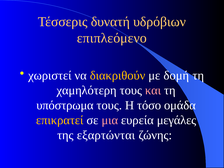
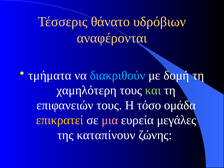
δυνατή: δυνατή -> θάνατο
επιπλεόμενο: επιπλεόμενο -> αναφέρονται
χωριστεί: χωριστεί -> τμήματα
διακριθούν colour: yellow -> light blue
και colour: pink -> light green
υπόστρωμα: υπόστρωμα -> επιφανειών
εξαρτώνται: εξαρτώνται -> καταπίνουν
